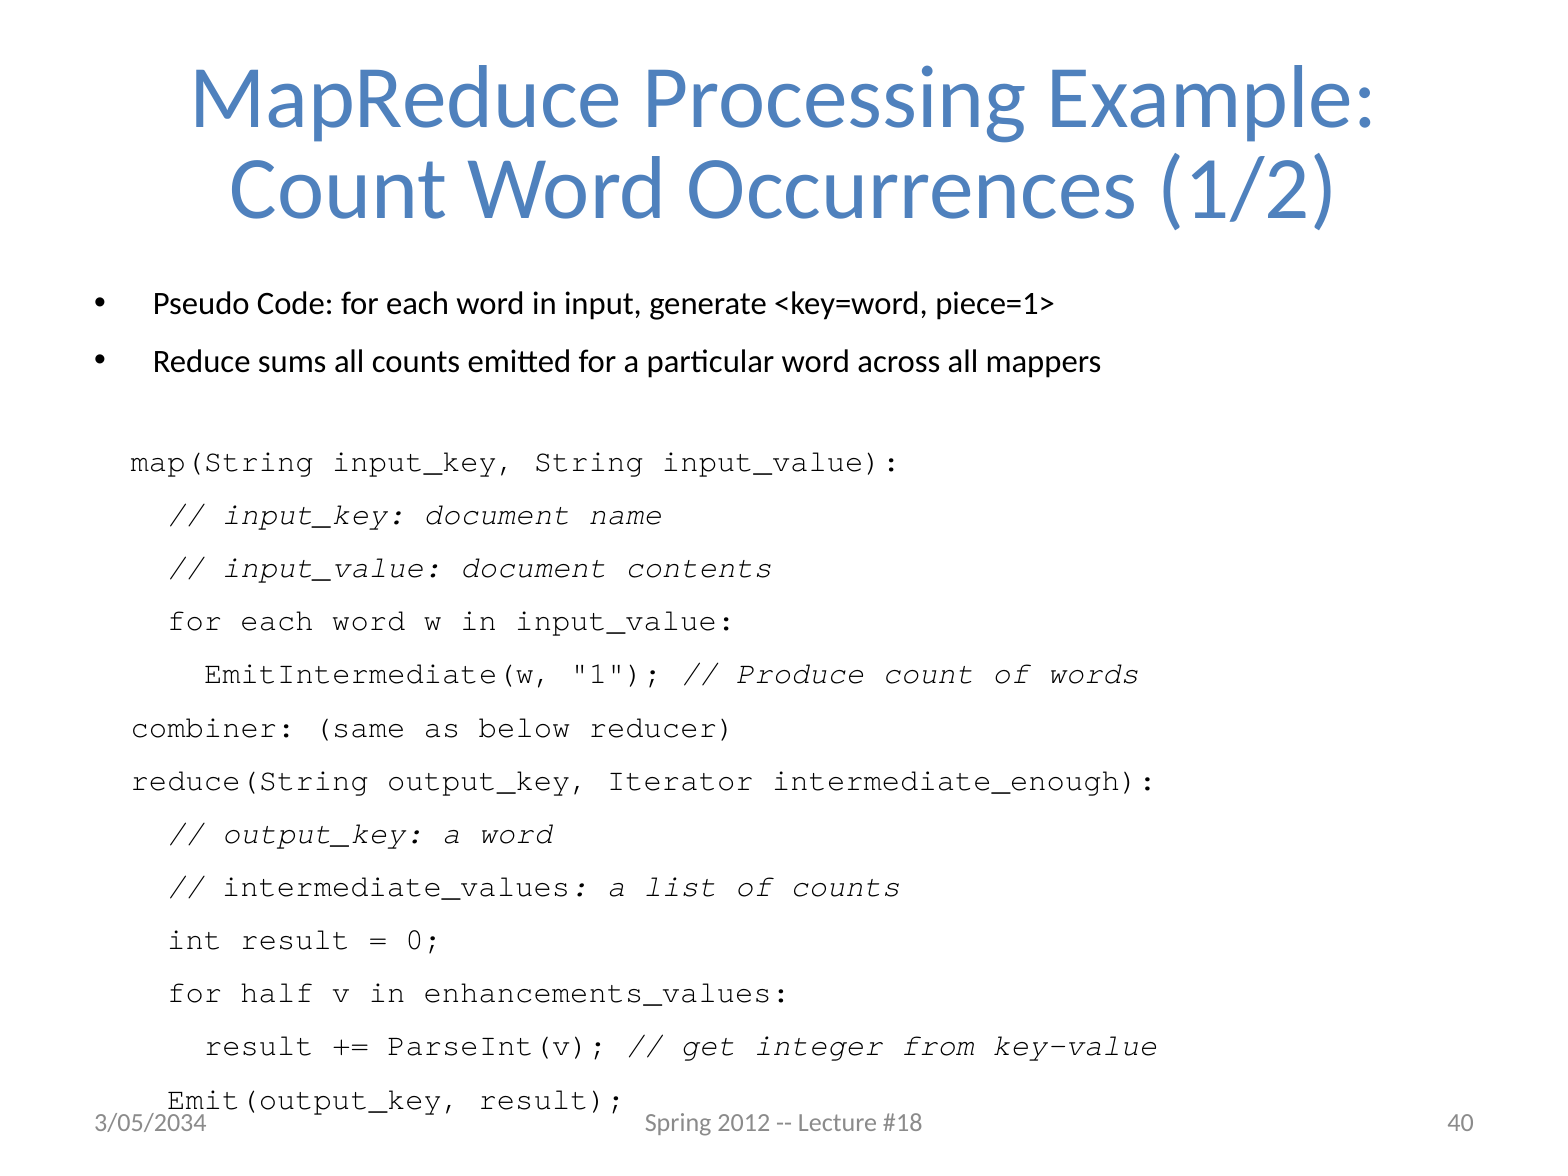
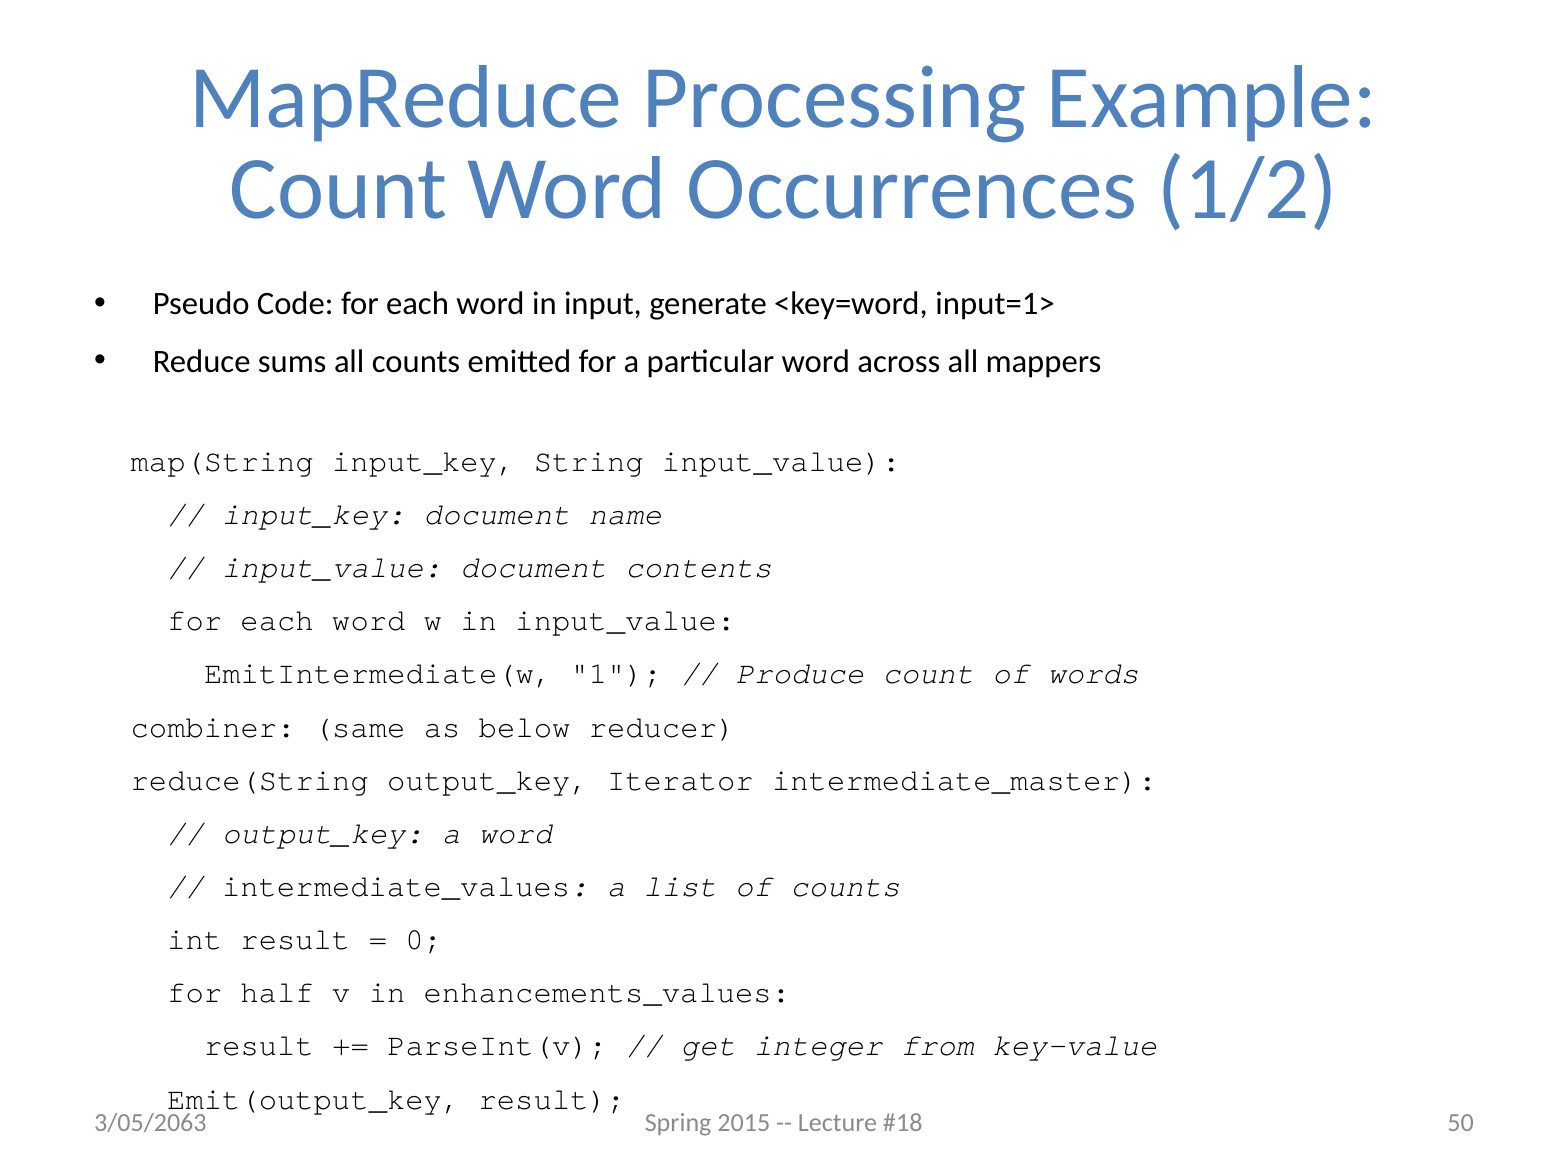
piece=1>: piece=1> -> input=1>
intermediate_enough: intermediate_enough -> intermediate_master
2012: 2012 -> 2015
40: 40 -> 50
3/05/2034: 3/05/2034 -> 3/05/2063
